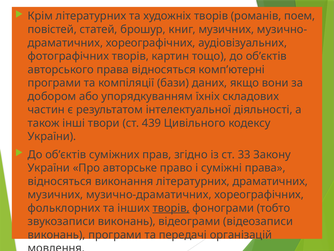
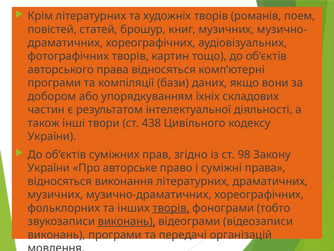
439: 439 -> 438
33: 33 -> 98
виконань at (127, 221) underline: none -> present
